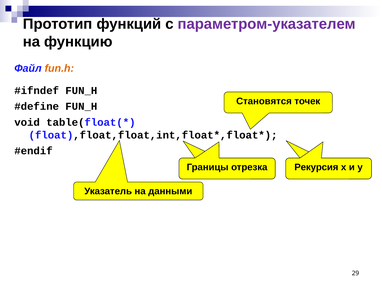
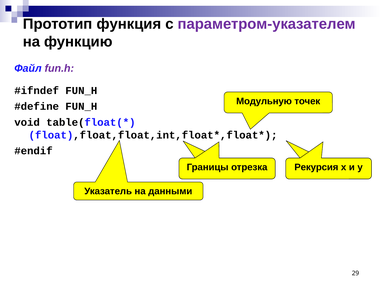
функций: функций -> функция
fun.h colour: orange -> purple
Становятся: Становятся -> Модульную
